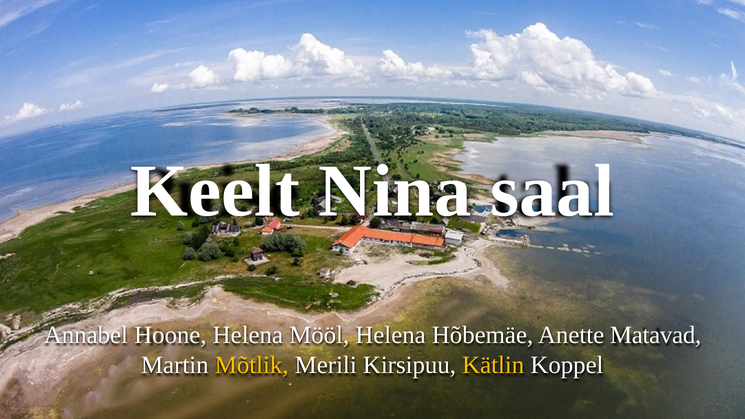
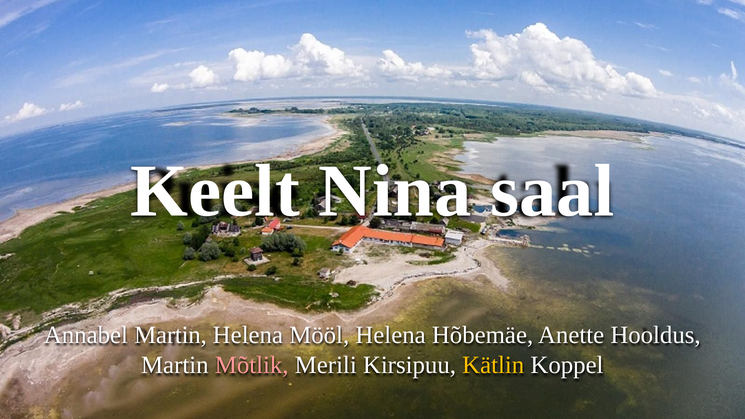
Annabel Hoone: Hoone -> Martin
Matavad: Matavad -> Hooldus
Mõtlik colour: yellow -> pink
